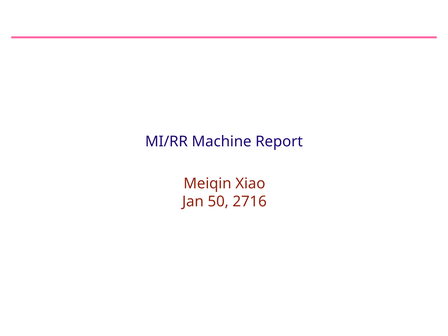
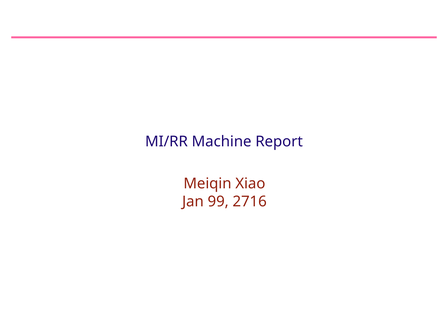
50: 50 -> 99
